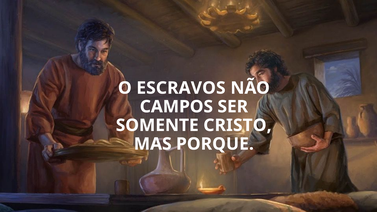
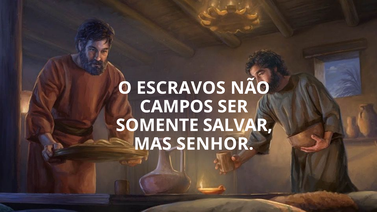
CRISTO: CRISTO -> SALVAR
PORQUE: PORQUE -> SENHOR
